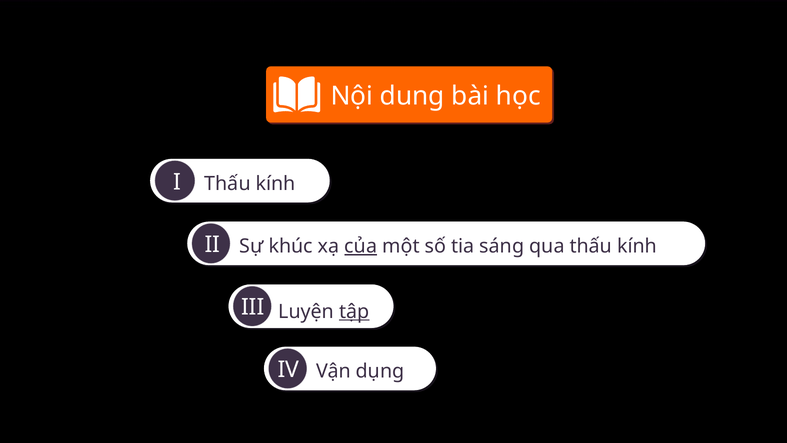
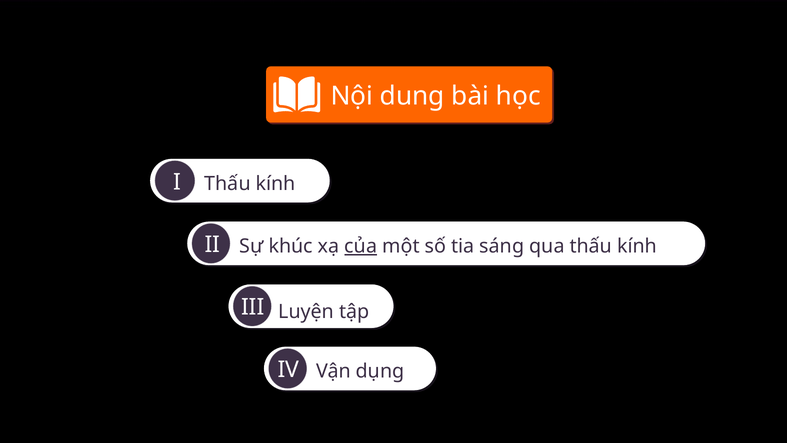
tập underline: present -> none
